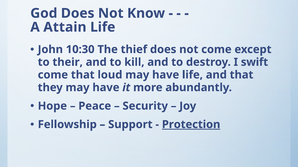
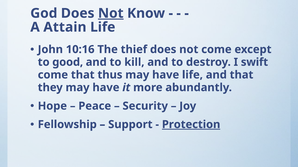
Not at (111, 13) underline: none -> present
10:30: 10:30 -> 10:16
their: their -> good
loud: loud -> thus
